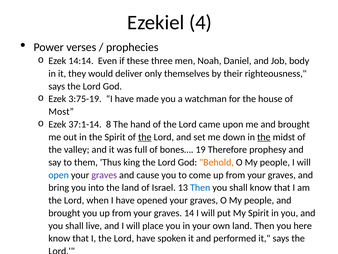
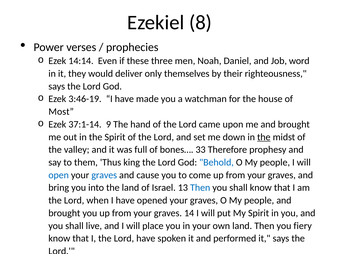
4: 4 -> 8
body: body -> word
3:75-19: 3:75-19 -> 3:46-19
8: 8 -> 9
the at (145, 137) underline: present -> none
19: 19 -> 33
Behold colour: orange -> blue
graves at (104, 175) colour: purple -> blue
here: here -> fiery
